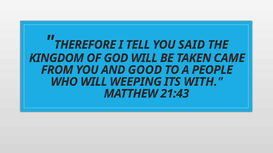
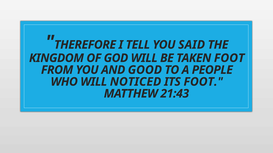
TAKEN CAME: CAME -> FOOT
WEEPING: WEEPING -> NOTICED
ITS WITH: WITH -> FOOT
